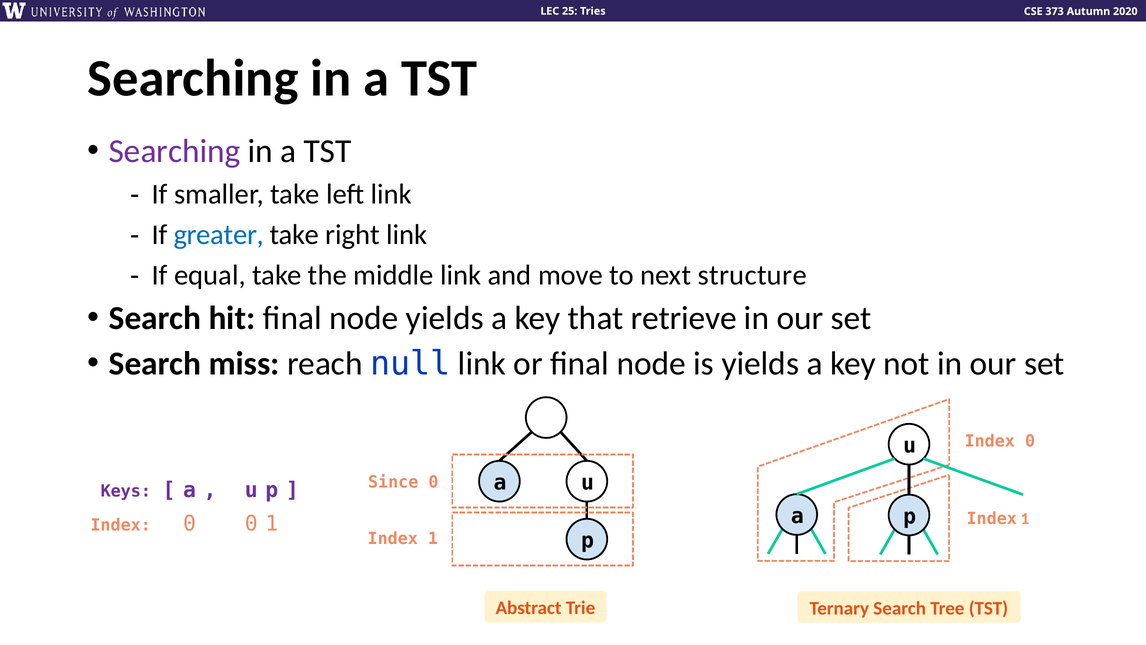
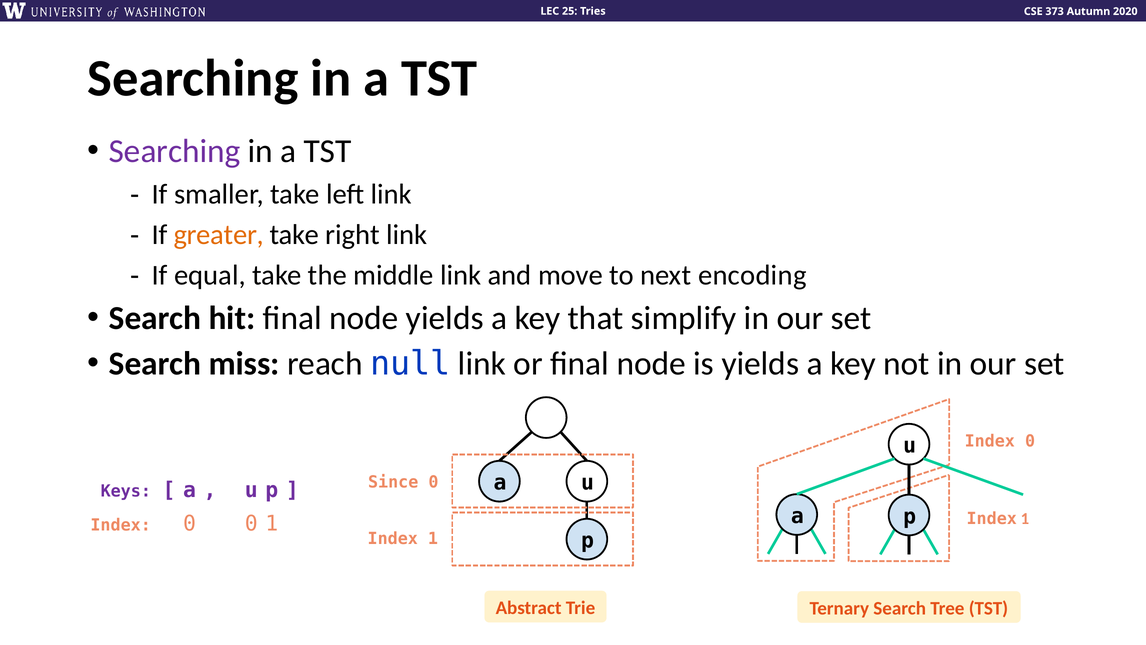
greater colour: blue -> orange
structure: structure -> encoding
retrieve: retrieve -> simplify
